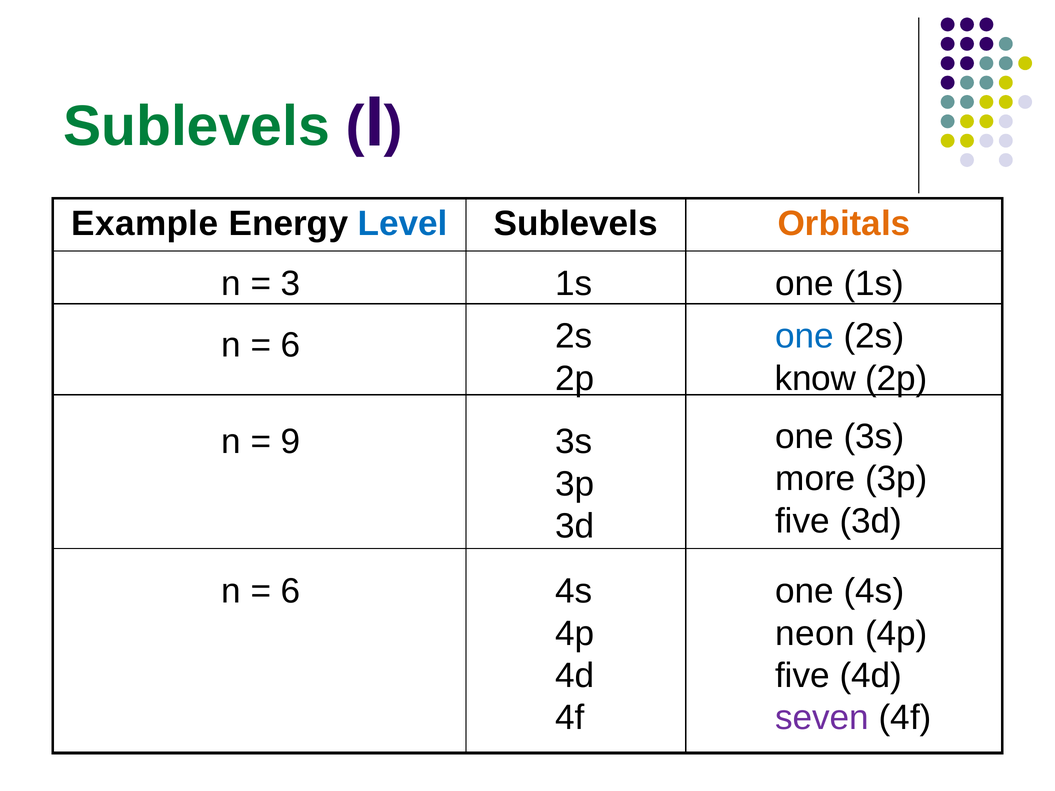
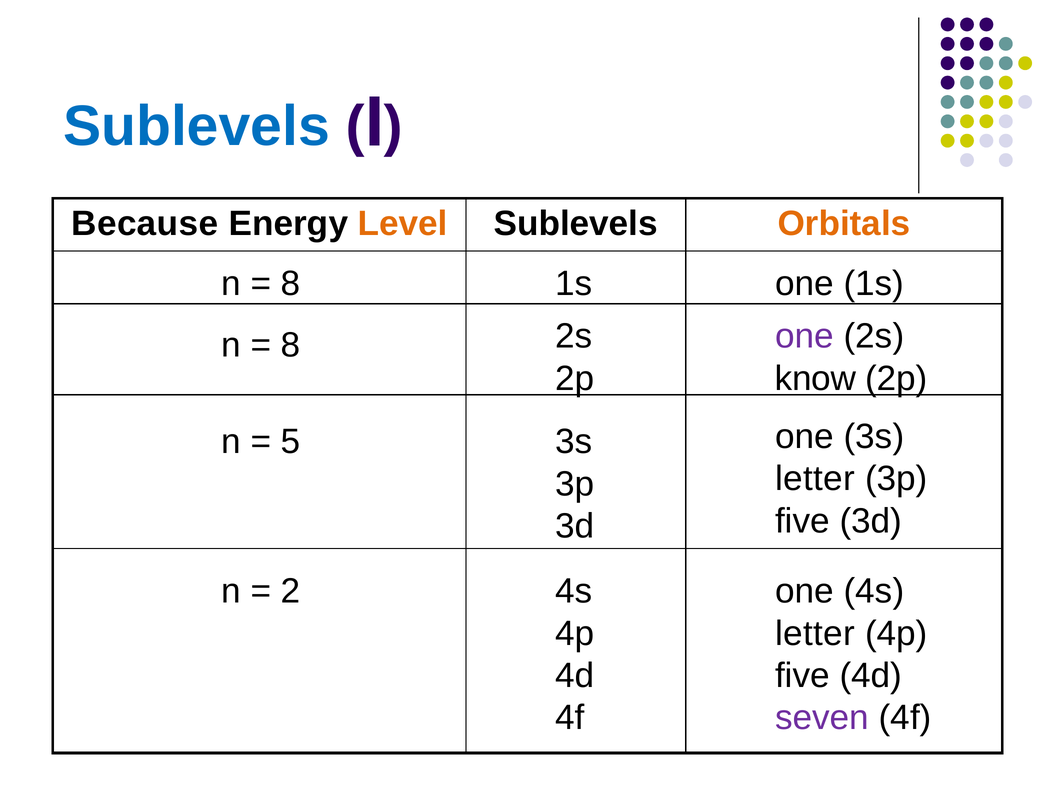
Sublevels at (197, 127) colour: green -> blue
Example: Example -> Because
Level colour: blue -> orange
3 at (291, 284): 3 -> 8
one at (805, 336) colour: blue -> purple
6 at (291, 345): 6 -> 8
9: 9 -> 5
more at (815, 479): more -> letter
6 at (291, 591): 6 -> 2
neon at (815, 634): neon -> letter
